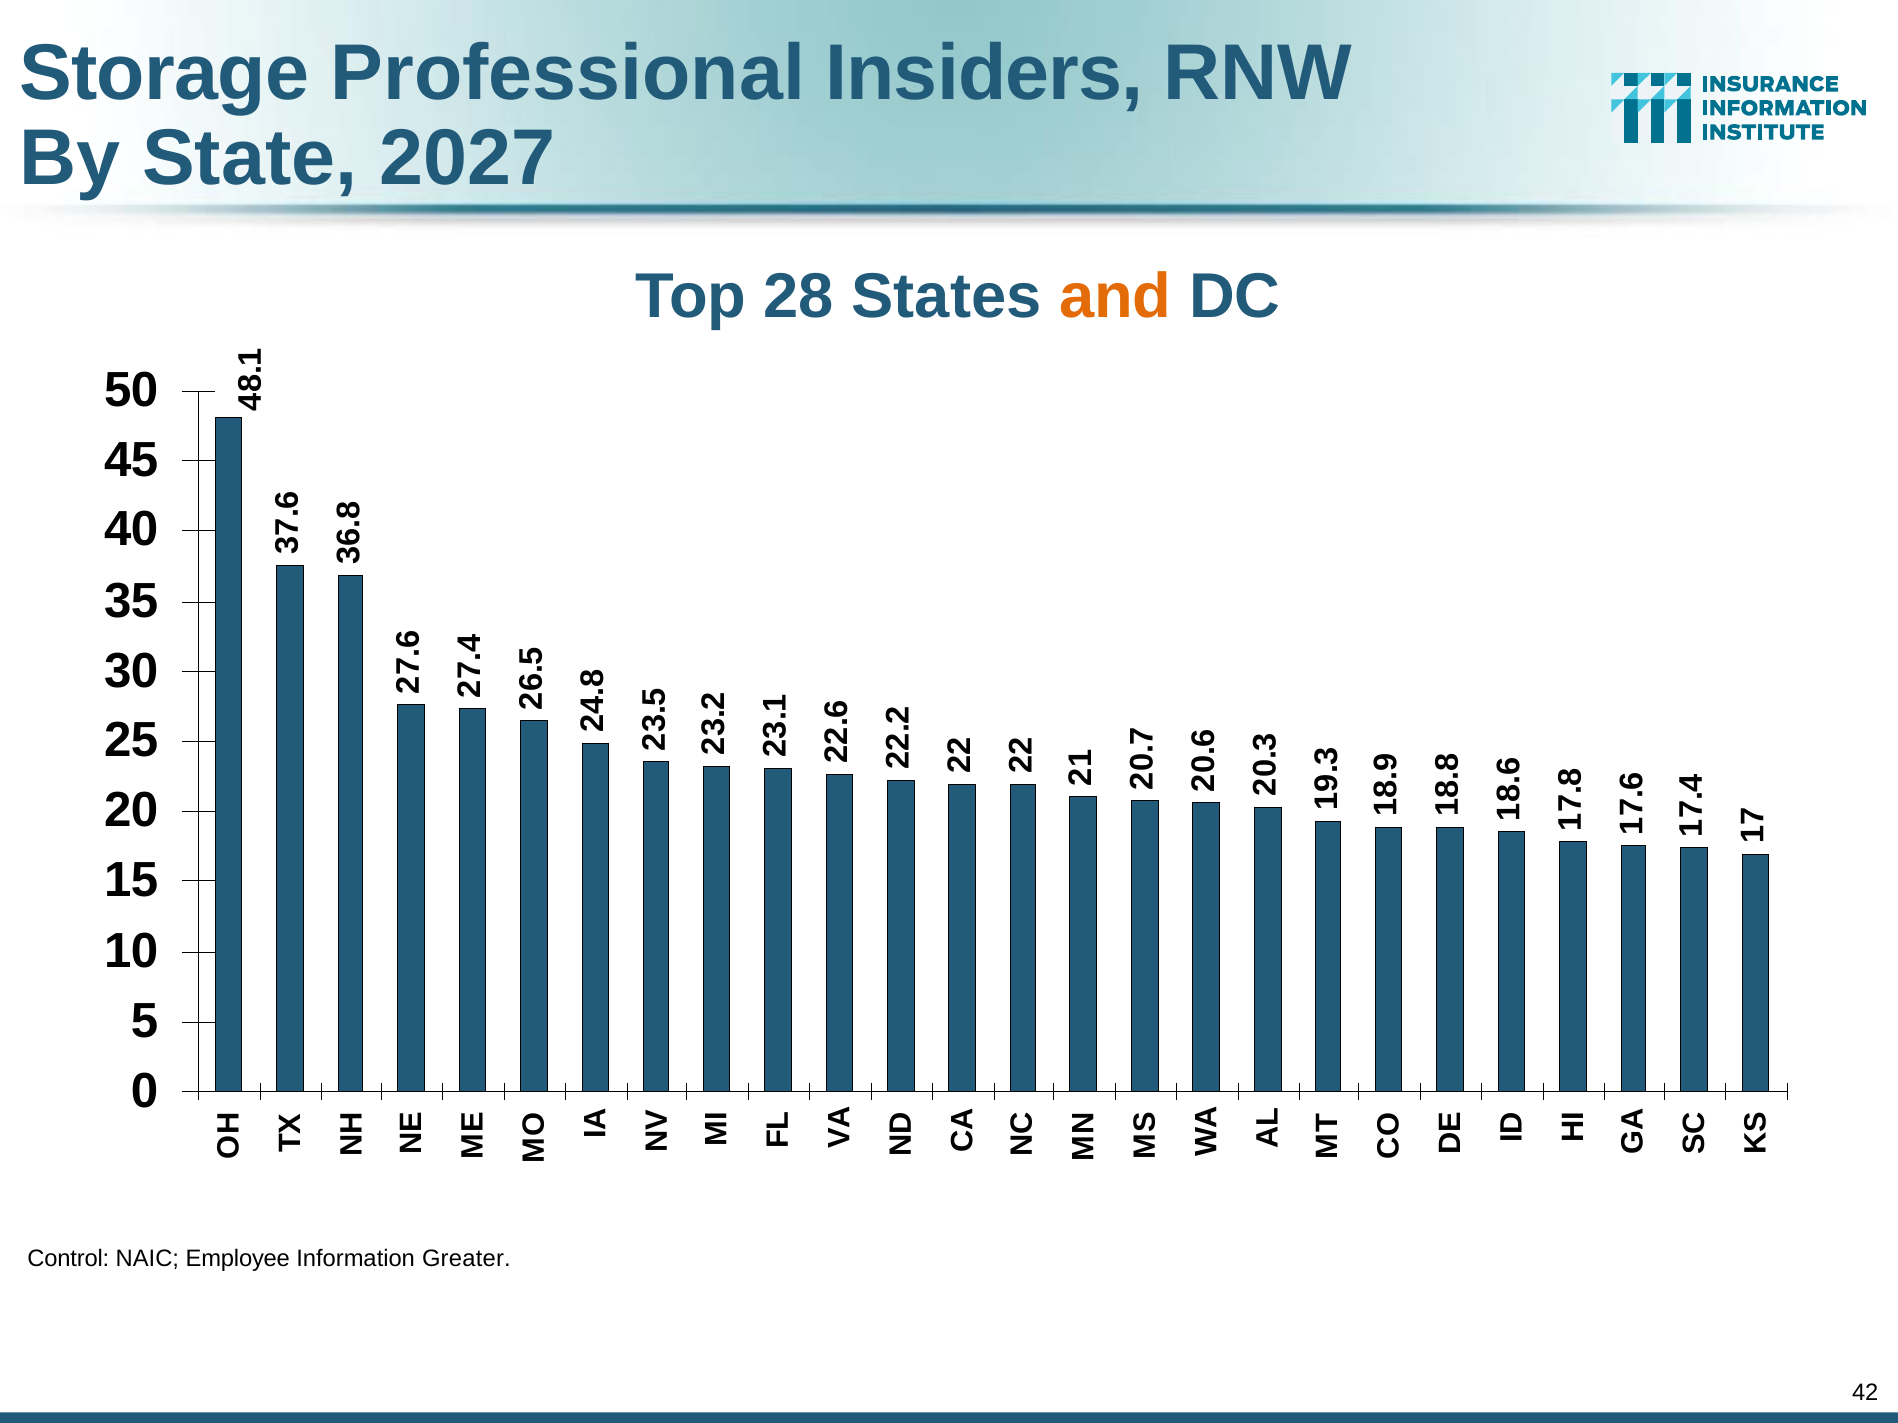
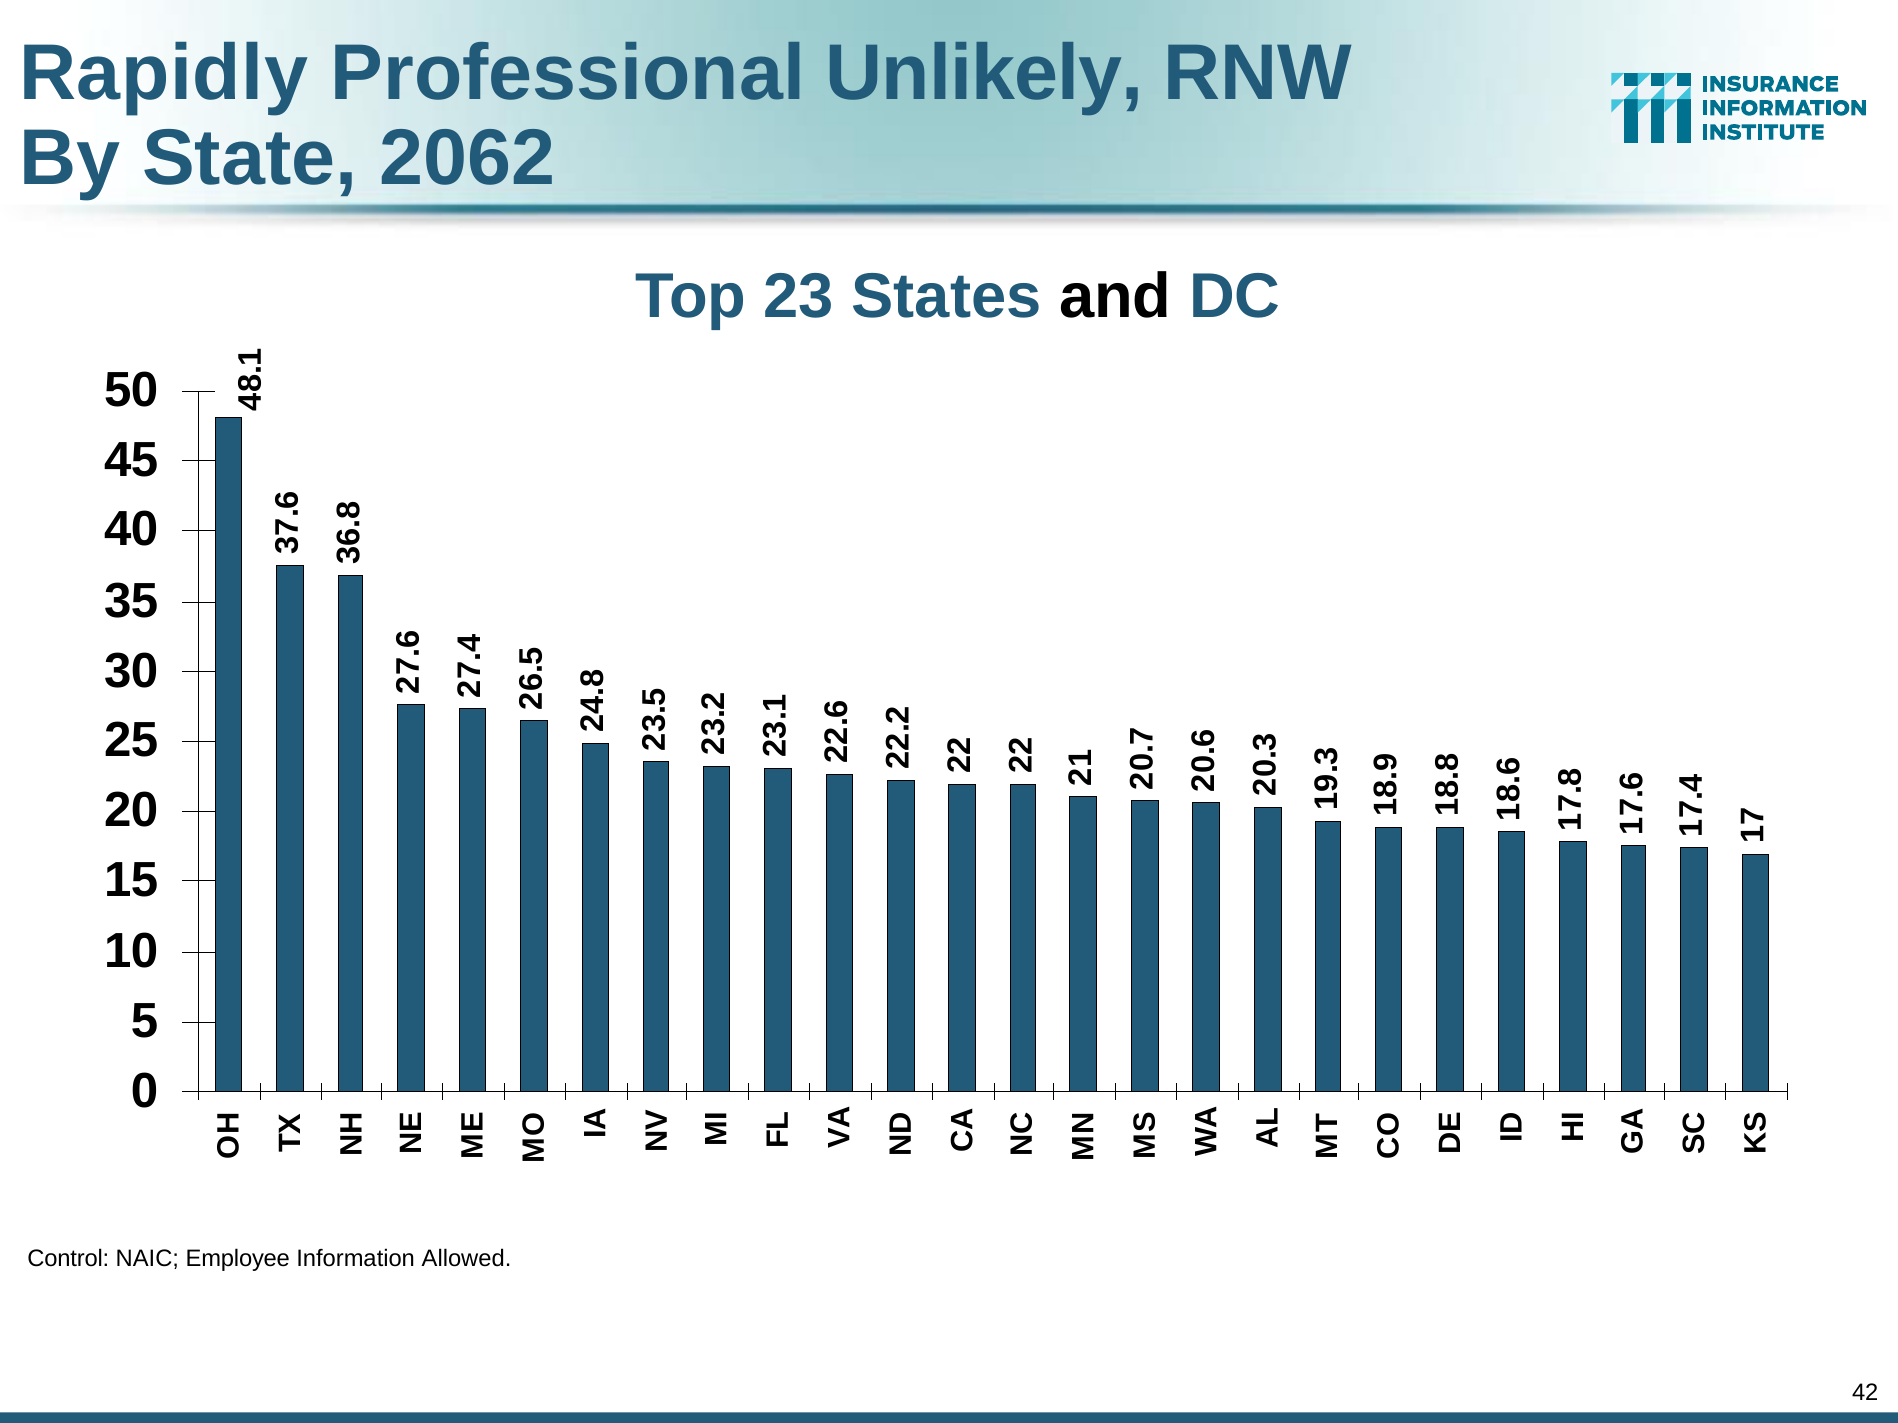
Storage: Storage -> Rapidly
Insiders: Insiders -> Unlikely
2027: 2027 -> 2062
28: 28 -> 23
and colour: orange -> black
Greater: Greater -> Allowed
